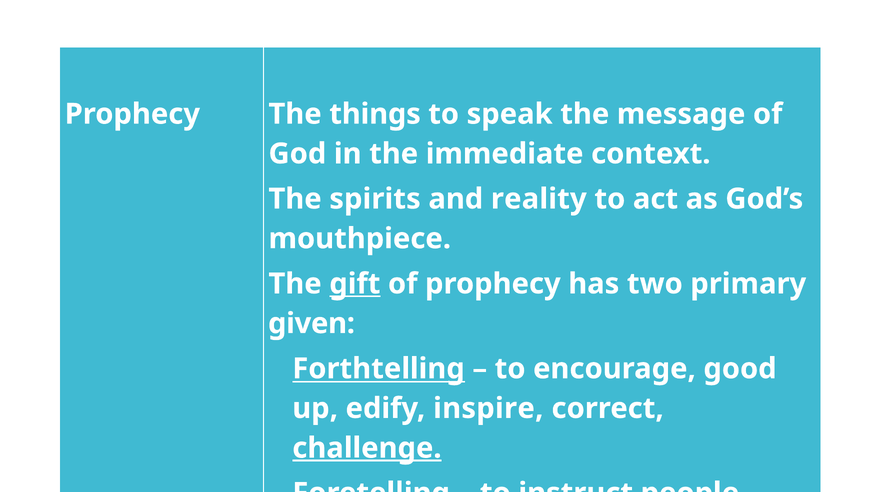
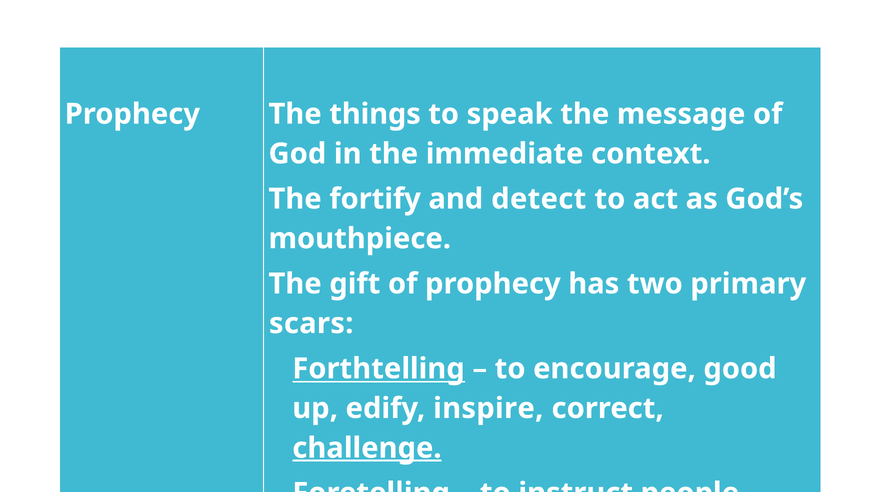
spirits: spirits -> fortify
reality: reality -> detect
gift underline: present -> none
given: given -> scars
